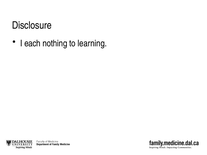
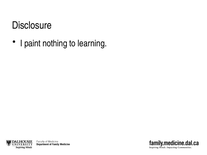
each: each -> paint
